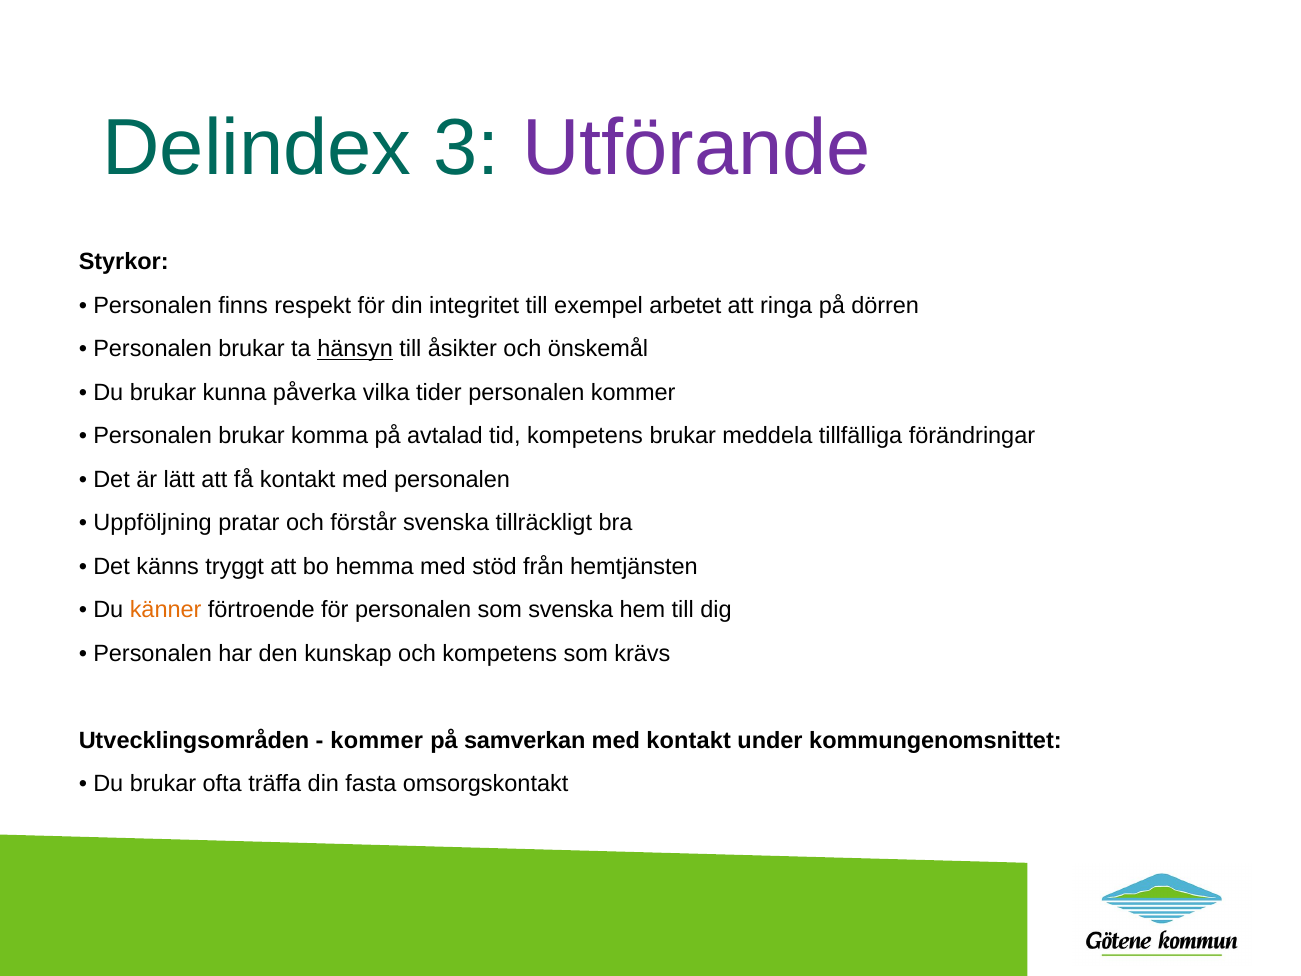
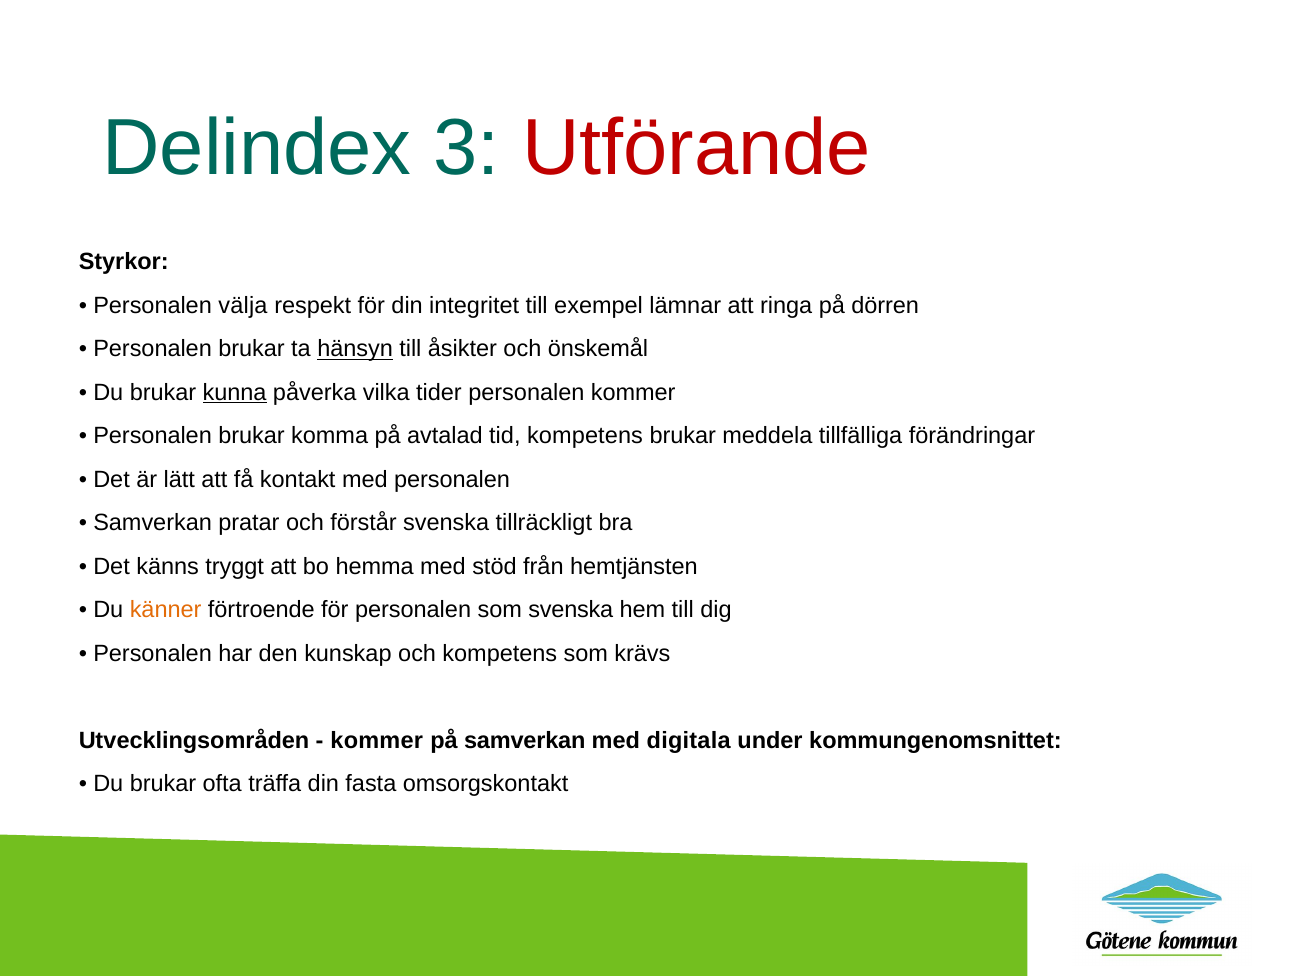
Utförande colour: purple -> red
finns: finns -> välja
arbetet: arbetet -> lämnar
kunna underline: none -> present
Uppföljning at (153, 523): Uppföljning -> Samverkan
med kontakt: kontakt -> digitala
